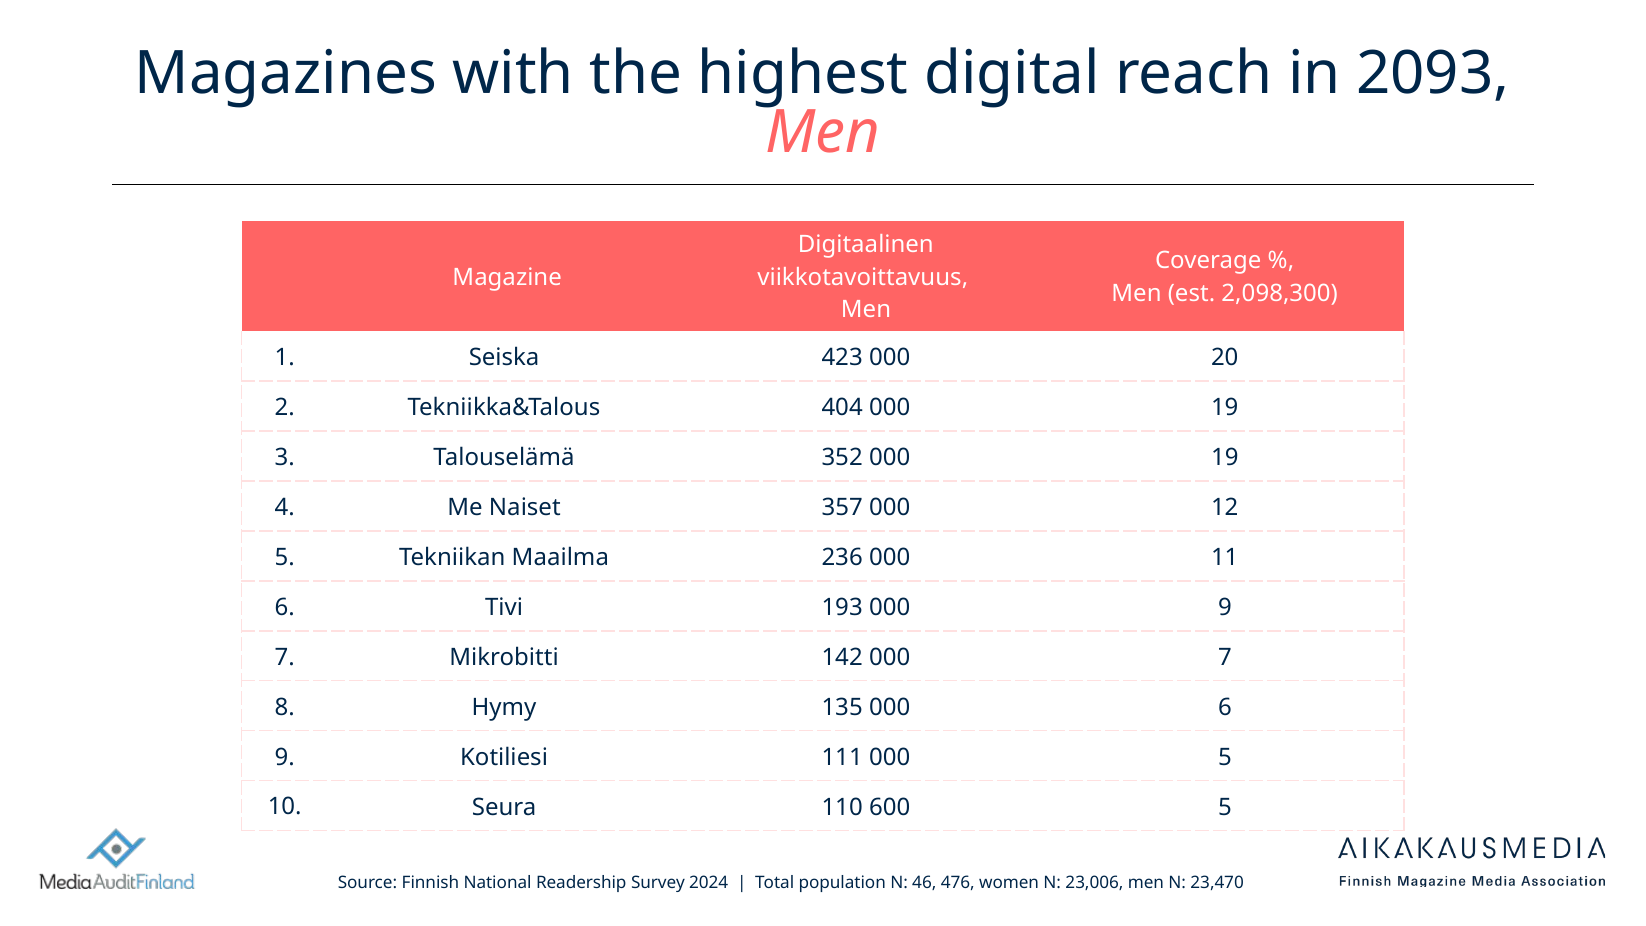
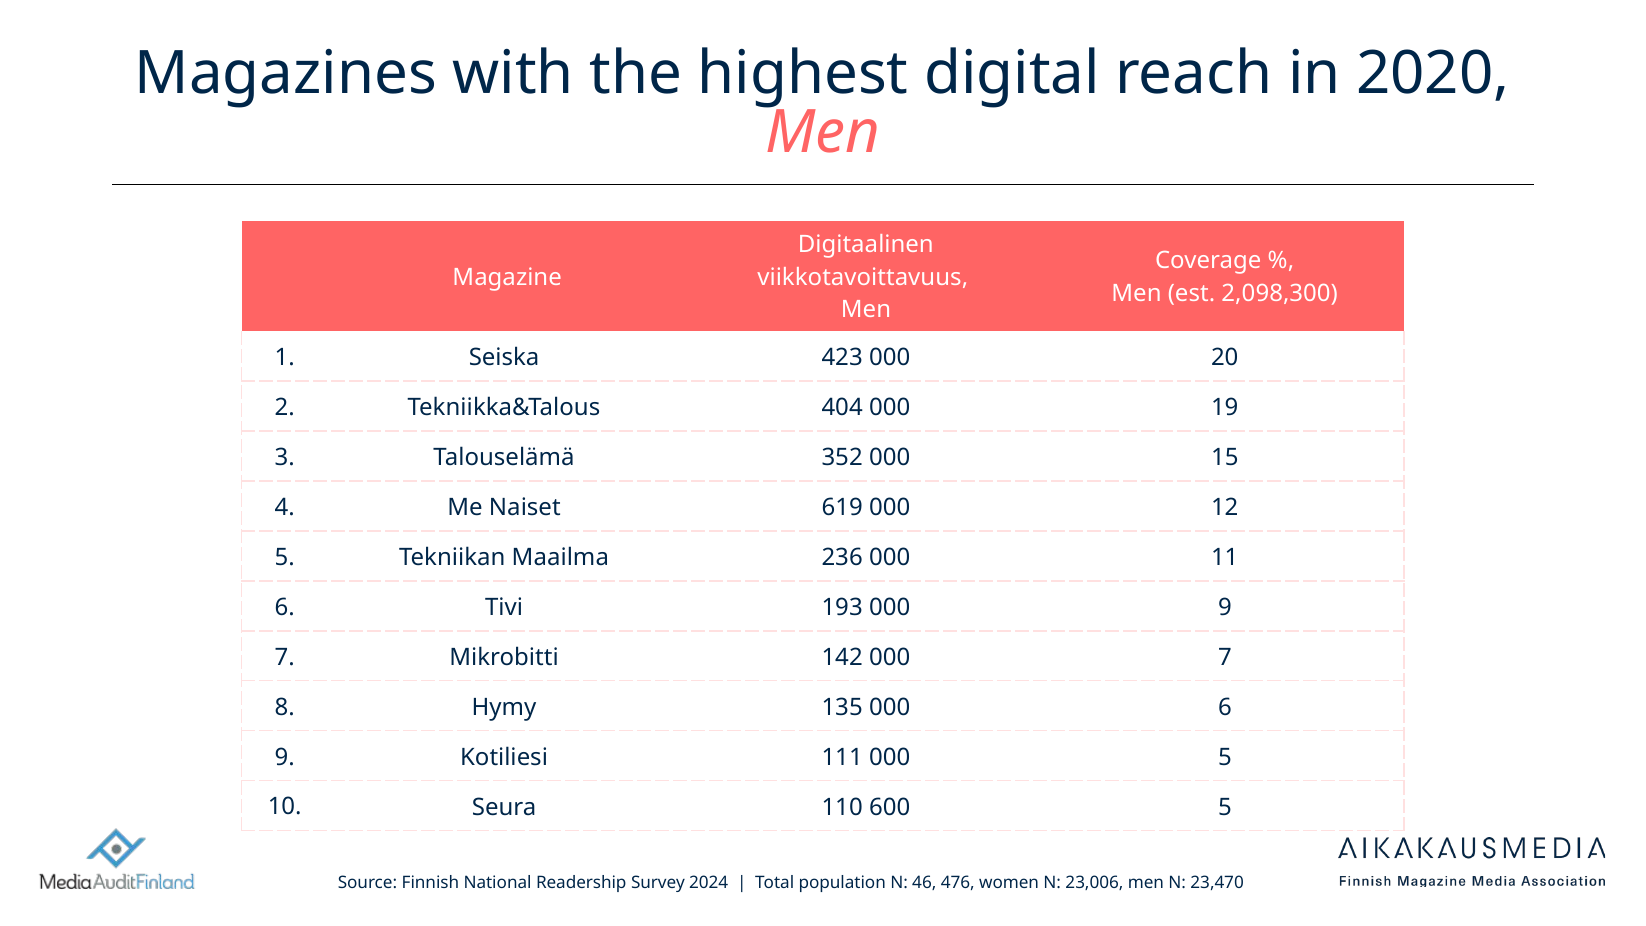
2093: 2093 -> 2020
352 000 19: 19 -> 15
357: 357 -> 619
